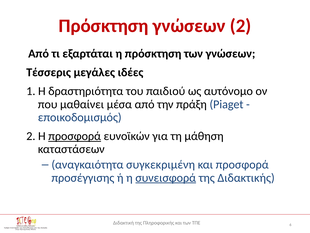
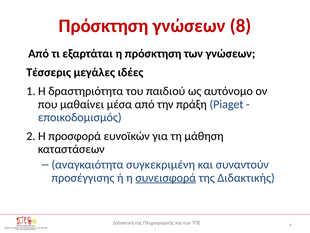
γνώσεων 2: 2 -> 8
προσφορά at (75, 136) underline: present -> none
και προσφορά: προσφορά -> συναντούν
